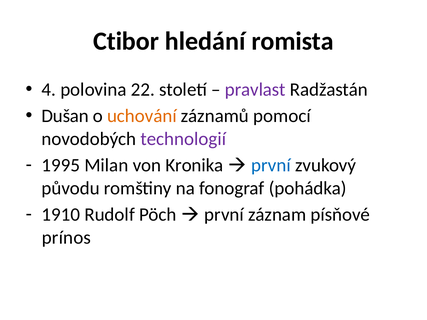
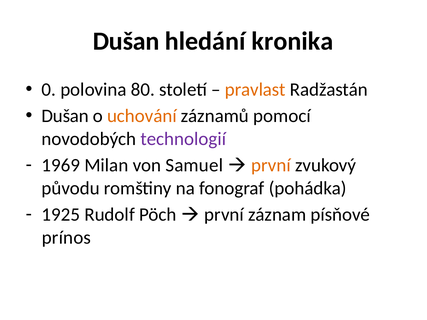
Ctibor at (126, 41): Ctibor -> Dušan
romista: romista -> kronika
4: 4 -> 0
22: 22 -> 80
pravlast colour: purple -> orange
1995: 1995 -> 1969
Kronika: Kronika -> Samuel
první at (271, 166) colour: blue -> orange
1910: 1910 -> 1925
